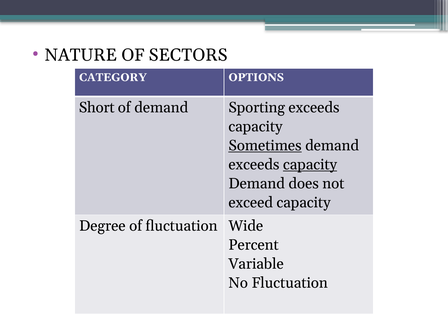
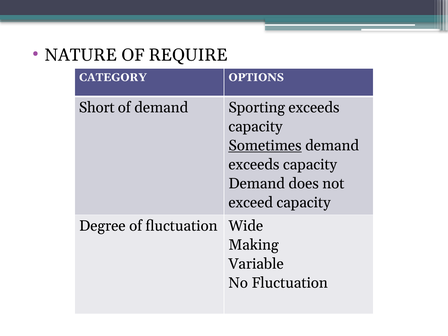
SECTORS: SECTORS -> REQUIRE
capacity at (310, 165) underline: present -> none
Percent: Percent -> Making
